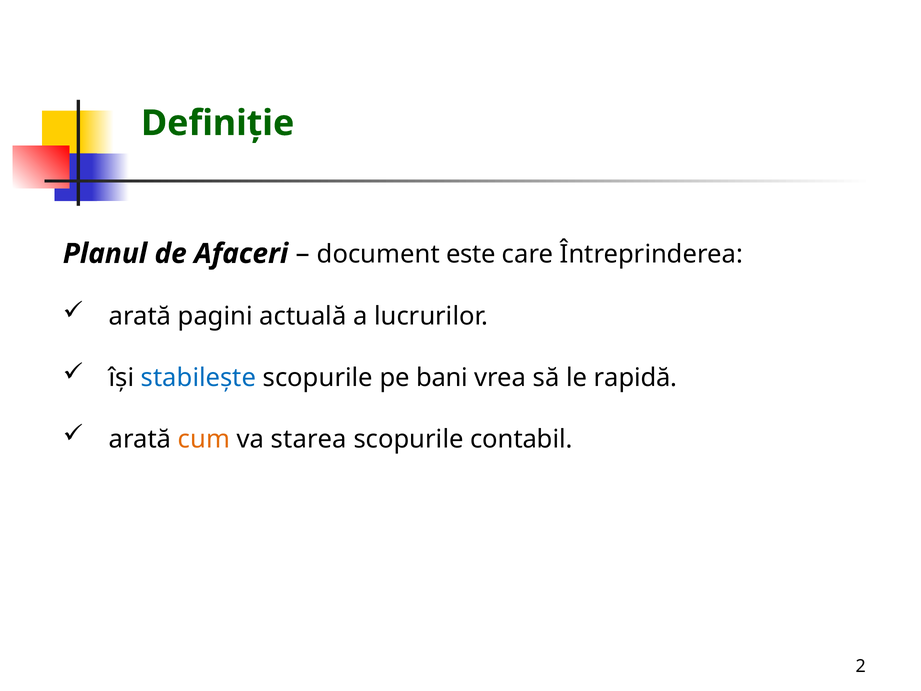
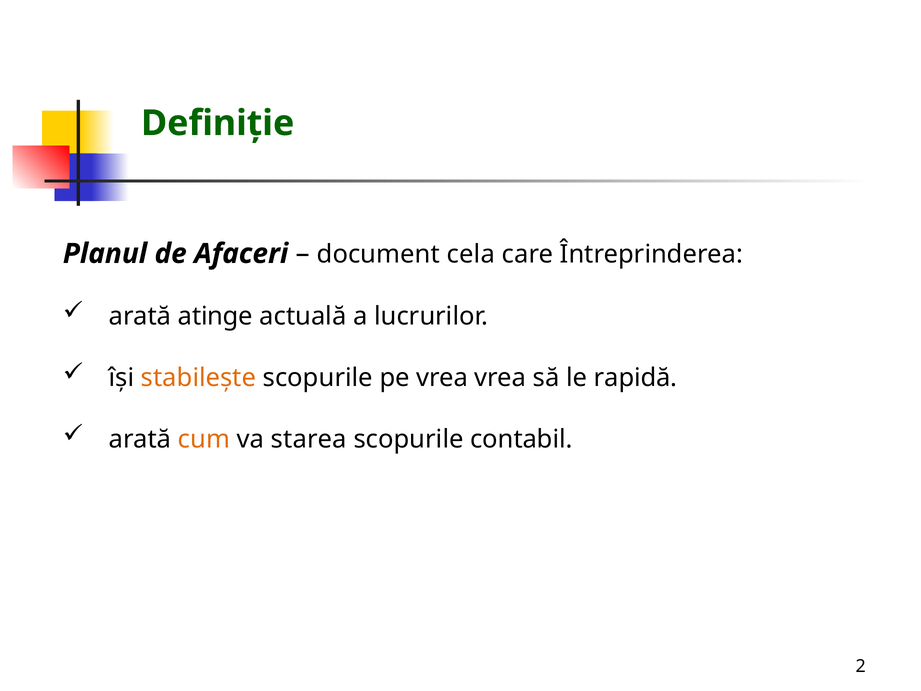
este: este -> cela
pagini: pagini -> atinge
stabileşte colour: blue -> orange
pe bani: bani -> vrea
